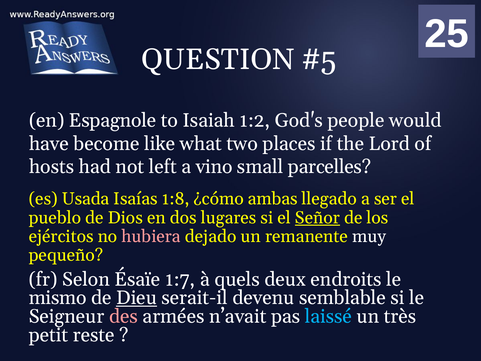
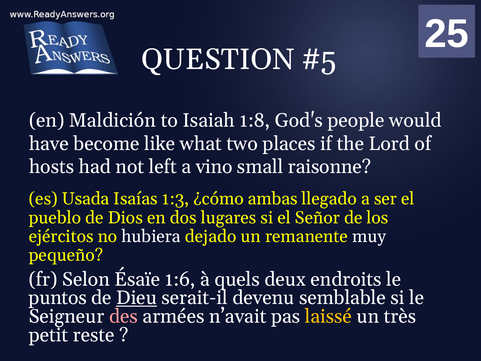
Espagnole: Espagnole -> Maldición
1:2: 1:2 -> 1:8
parcelles: parcelles -> raisonne
1:8: 1:8 -> 1:3
Señor underline: present -> none
hubiera colour: pink -> white
1:7: 1:7 -> 1:6
mismo: mismo -> puntos
laissé colour: light blue -> yellow
